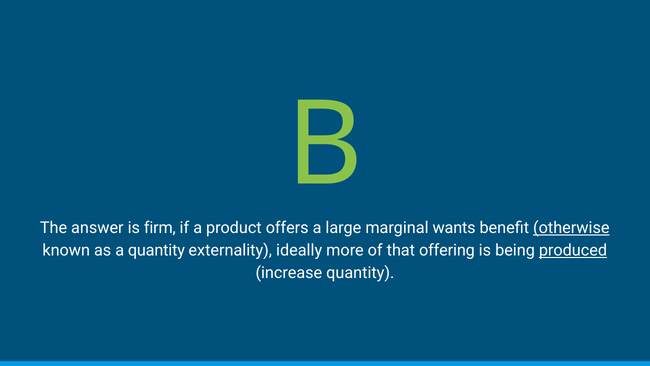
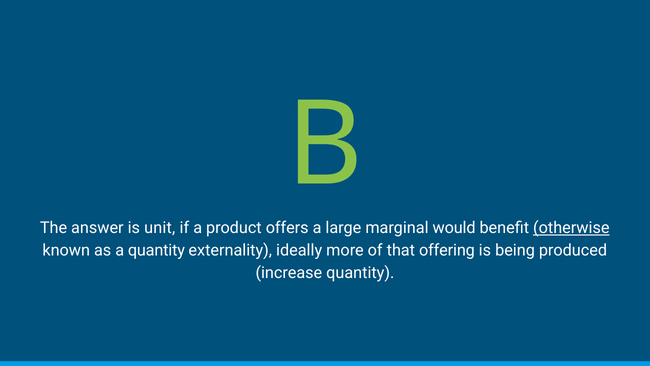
firm: firm -> unit
wants: wants -> would
produced underline: present -> none
